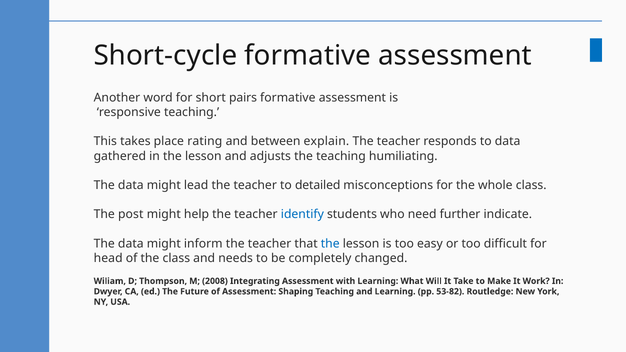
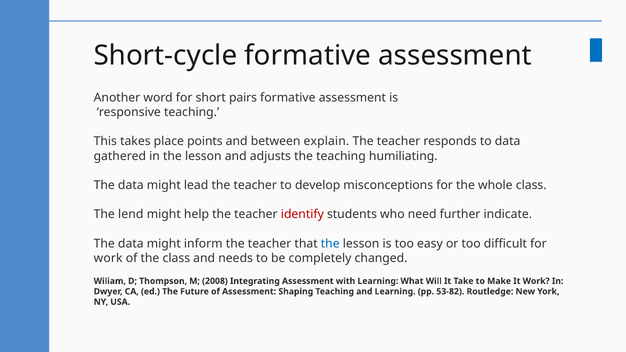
rating: rating -> points
detailed: detailed -> develop
post: post -> lend
identify colour: blue -> red
head at (108, 258): head -> work
